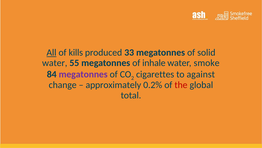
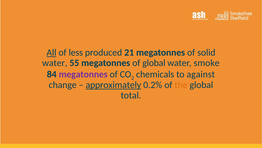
kills: kills -> less
33: 33 -> 21
of inhale: inhale -> global
cigarettes: cigarettes -> chemicals
approximately underline: none -> present
the colour: red -> orange
